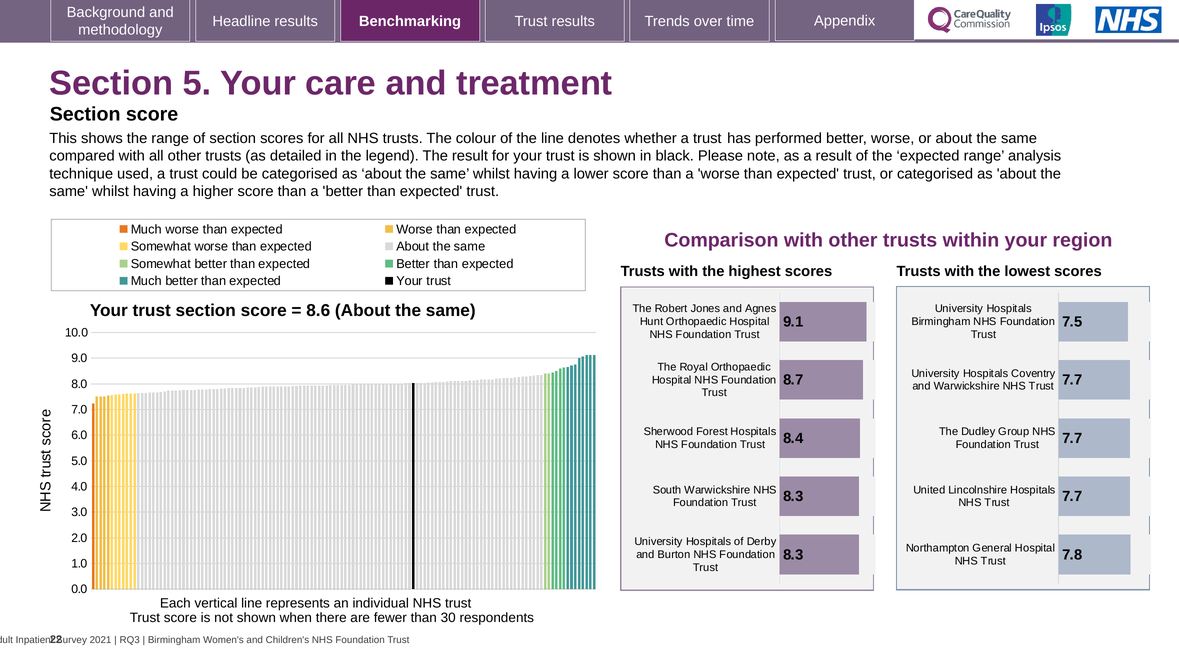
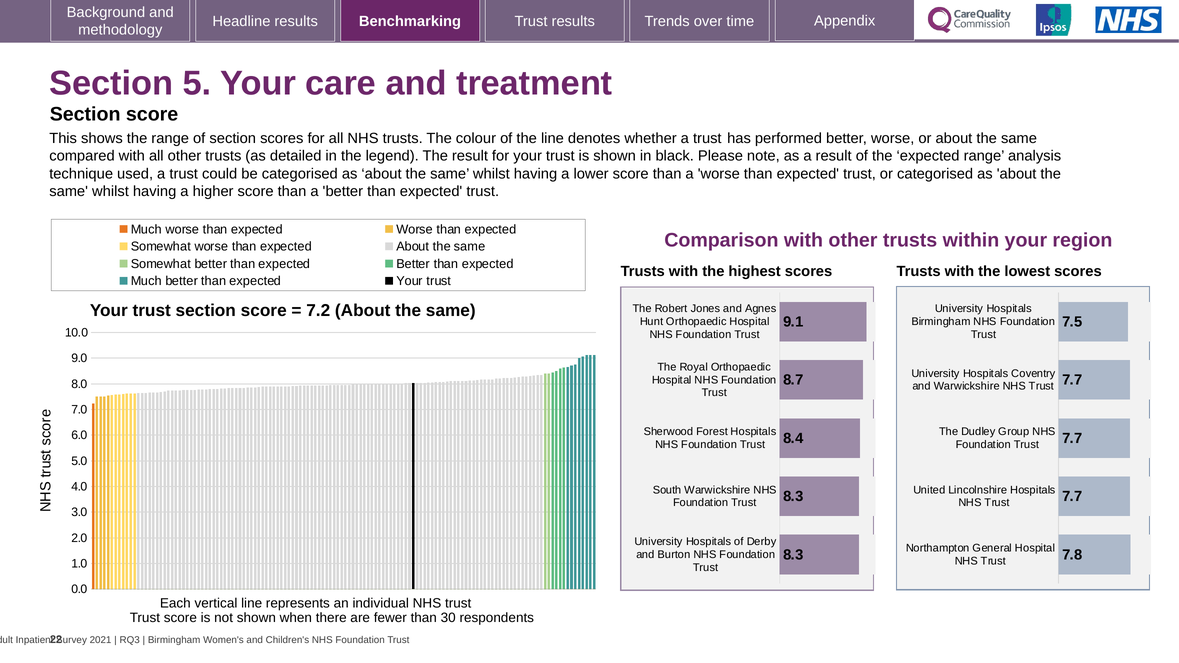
8.6: 8.6 -> 7.2
